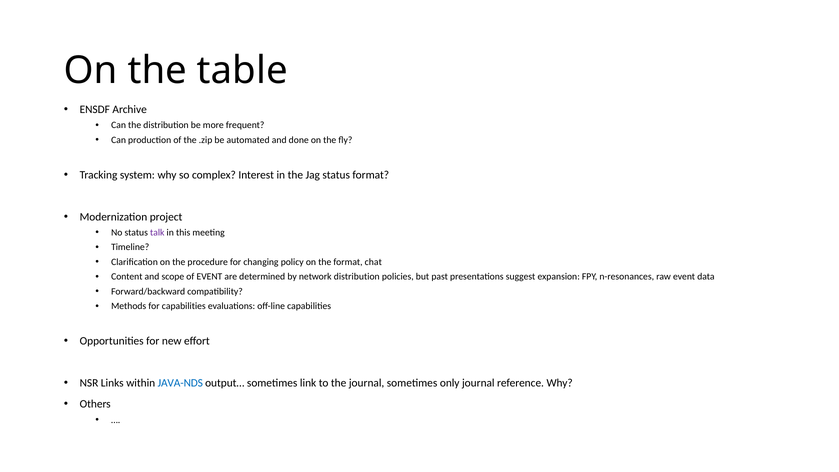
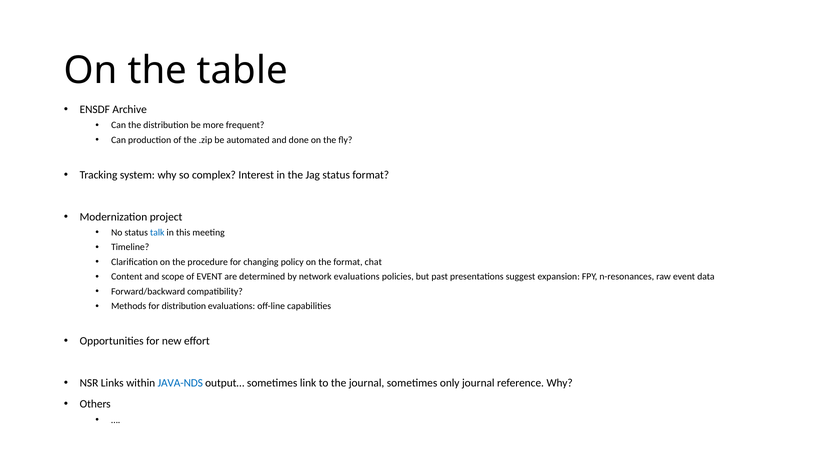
talk colour: purple -> blue
network distribution: distribution -> evaluations
for capabilities: capabilities -> distribution
